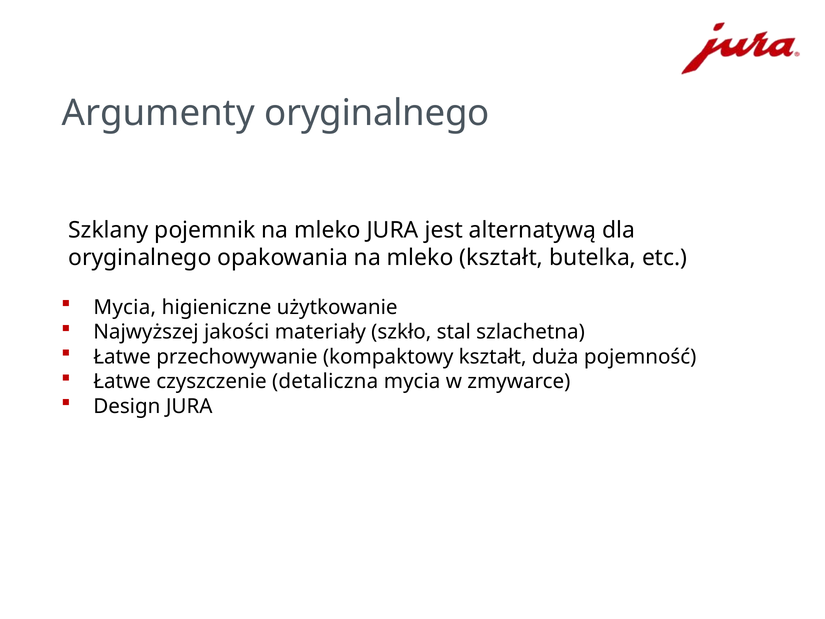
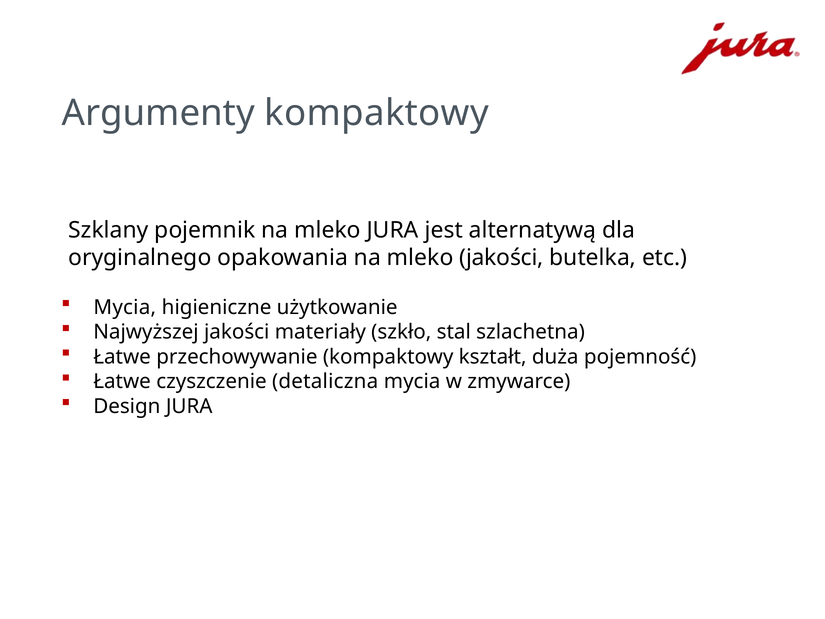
Argumenty oryginalnego: oryginalnego -> kompaktowy
mleko kształt: kształt -> jakości
